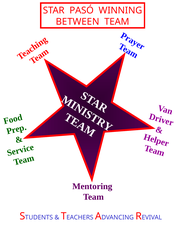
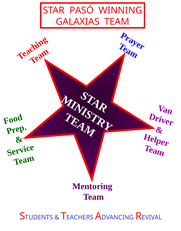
BETWEEN: BETWEEN -> GALAXIAS
